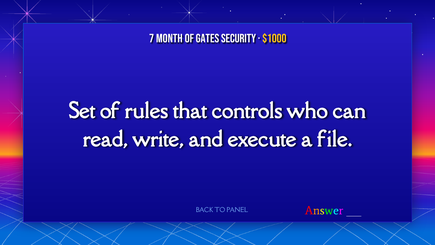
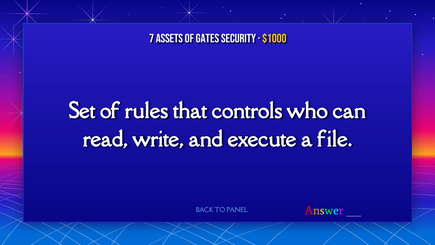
Month: Month -> Assets
